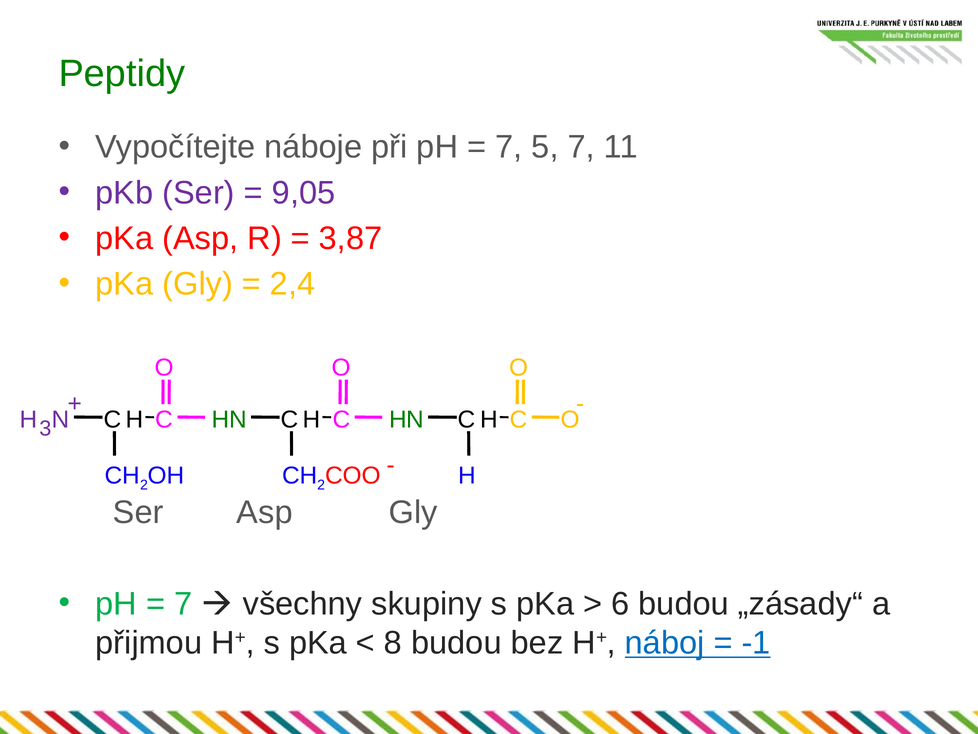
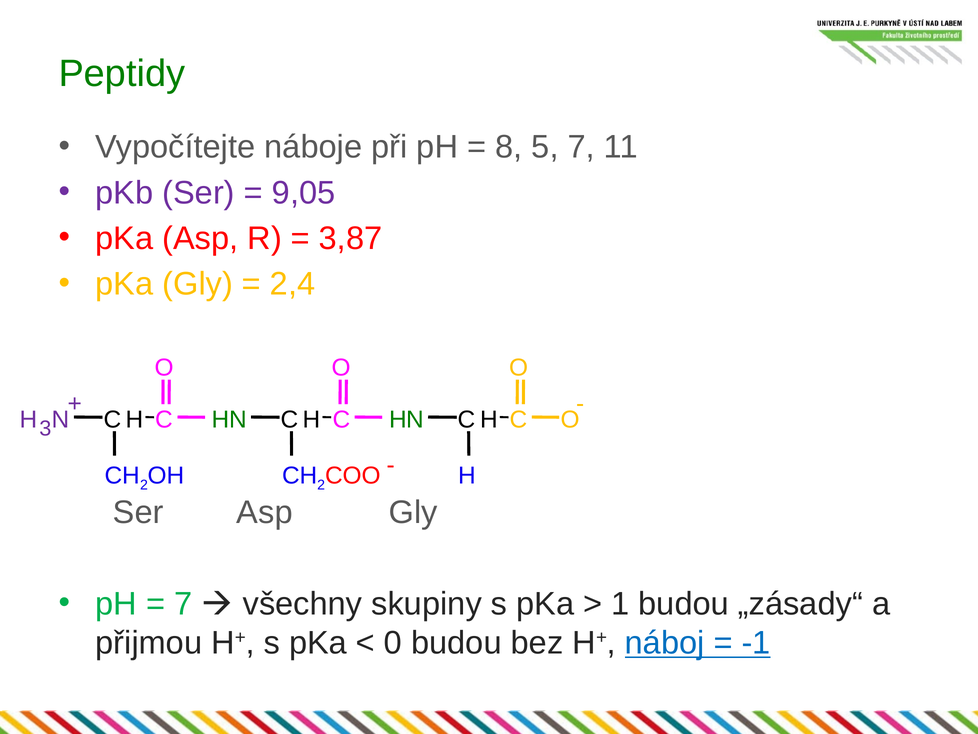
7 at (509, 147): 7 -> 8
6: 6 -> 1
8: 8 -> 0
